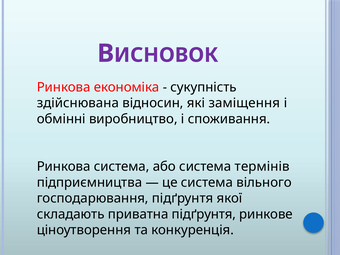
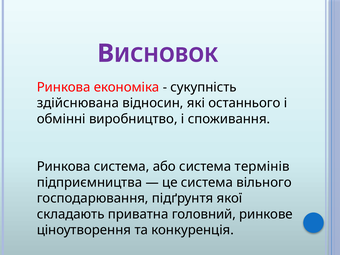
заміщення: заміщення -> останнього
приватна підґрунтя: підґрунтя -> головний
